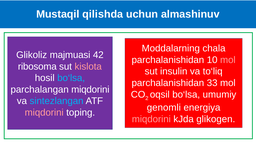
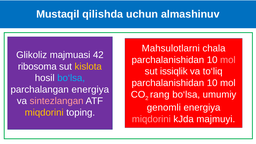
Moddalarning: Moddalarning -> Mahsulotlarni
kislota colour: pink -> yellow
insulin: insulin -> issiqlik
33 at (212, 83): 33 -> 10
parchalangan miqdorini: miqdorini -> energiya
oqsil: oqsil -> rang
sintezlangan colour: light blue -> pink
miqdorini at (44, 113) colour: pink -> yellow
glikogen: glikogen -> majmuyi
